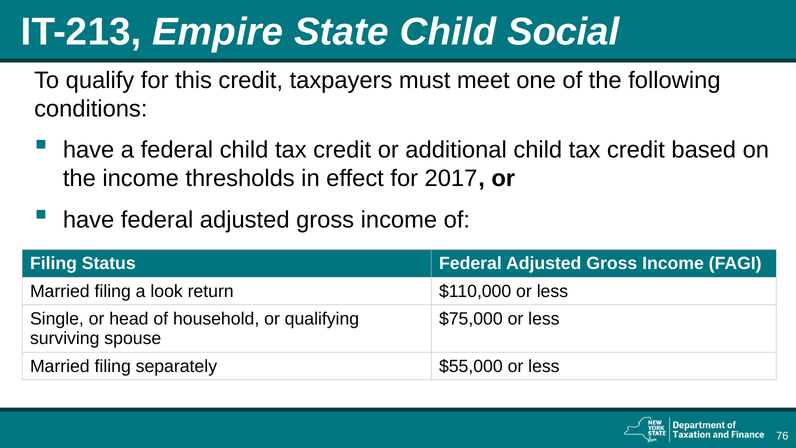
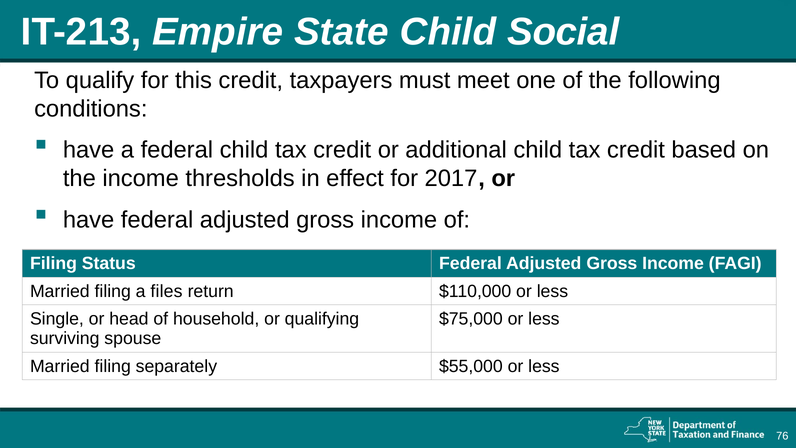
look: look -> files
